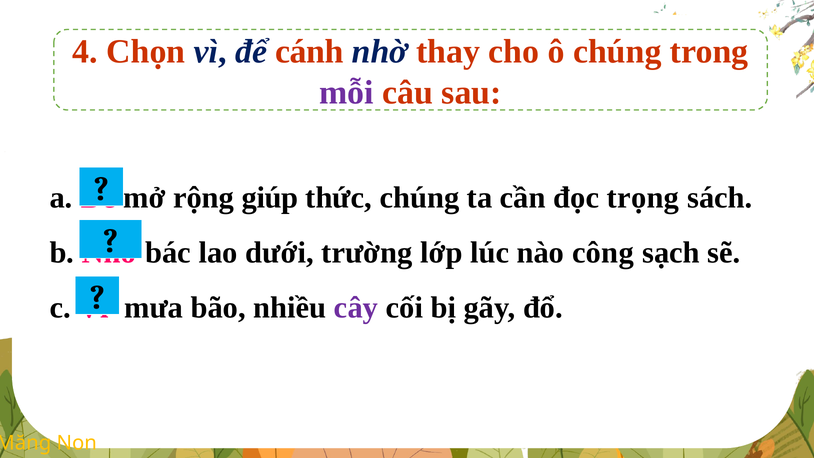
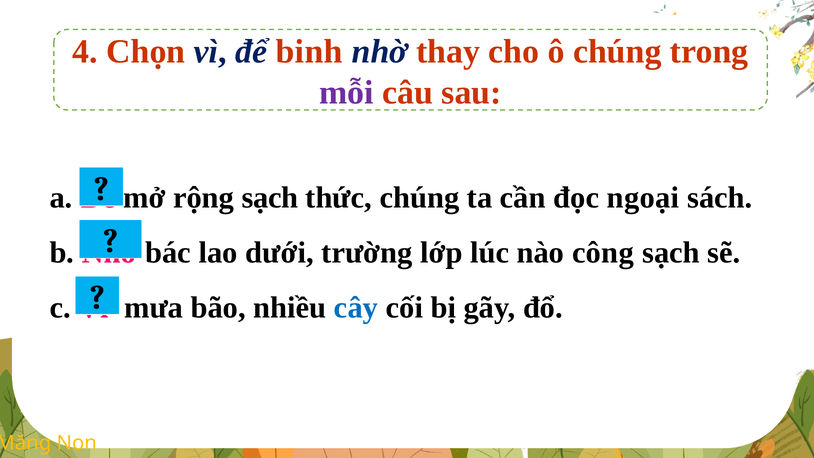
cánh: cánh -> binh
rộng giúp: giúp -> sạch
trọng: trọng -> ngoại
cây colour: purple -> blue
